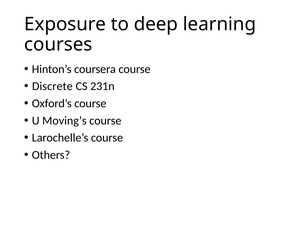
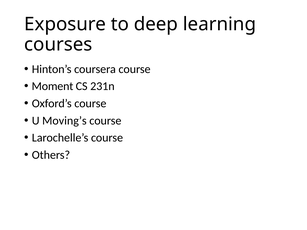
Discrete: Discrete -> Moment
